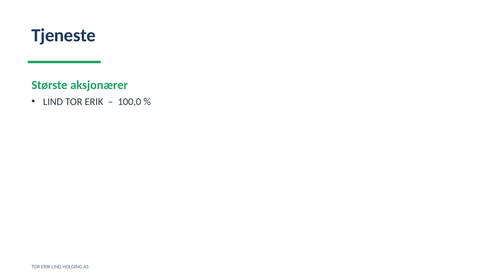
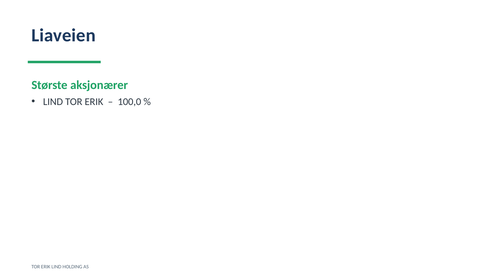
Tjeneste: Tjeneste -> Liaveien
